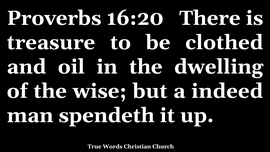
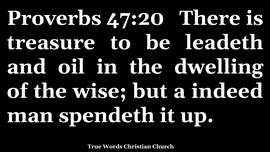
16:20: 16:20 -> 47:20
clothed: clothed -> leadeth
